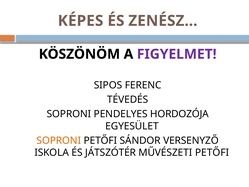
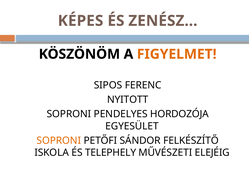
FIGYELMET colour: purple -> orange
TÉVEDÉS: TÉVEDÉS -> NYITOTT
VERSENYZŐ: VERSENYZŐ -> FELKÉSZÍTŐ
JÁTSZÓTÉR: JÁTSZÓTÉR -> TELEPHELY
MŰVÉSZETI PETŐFI: PETŐFI -> ELEJÉIG
